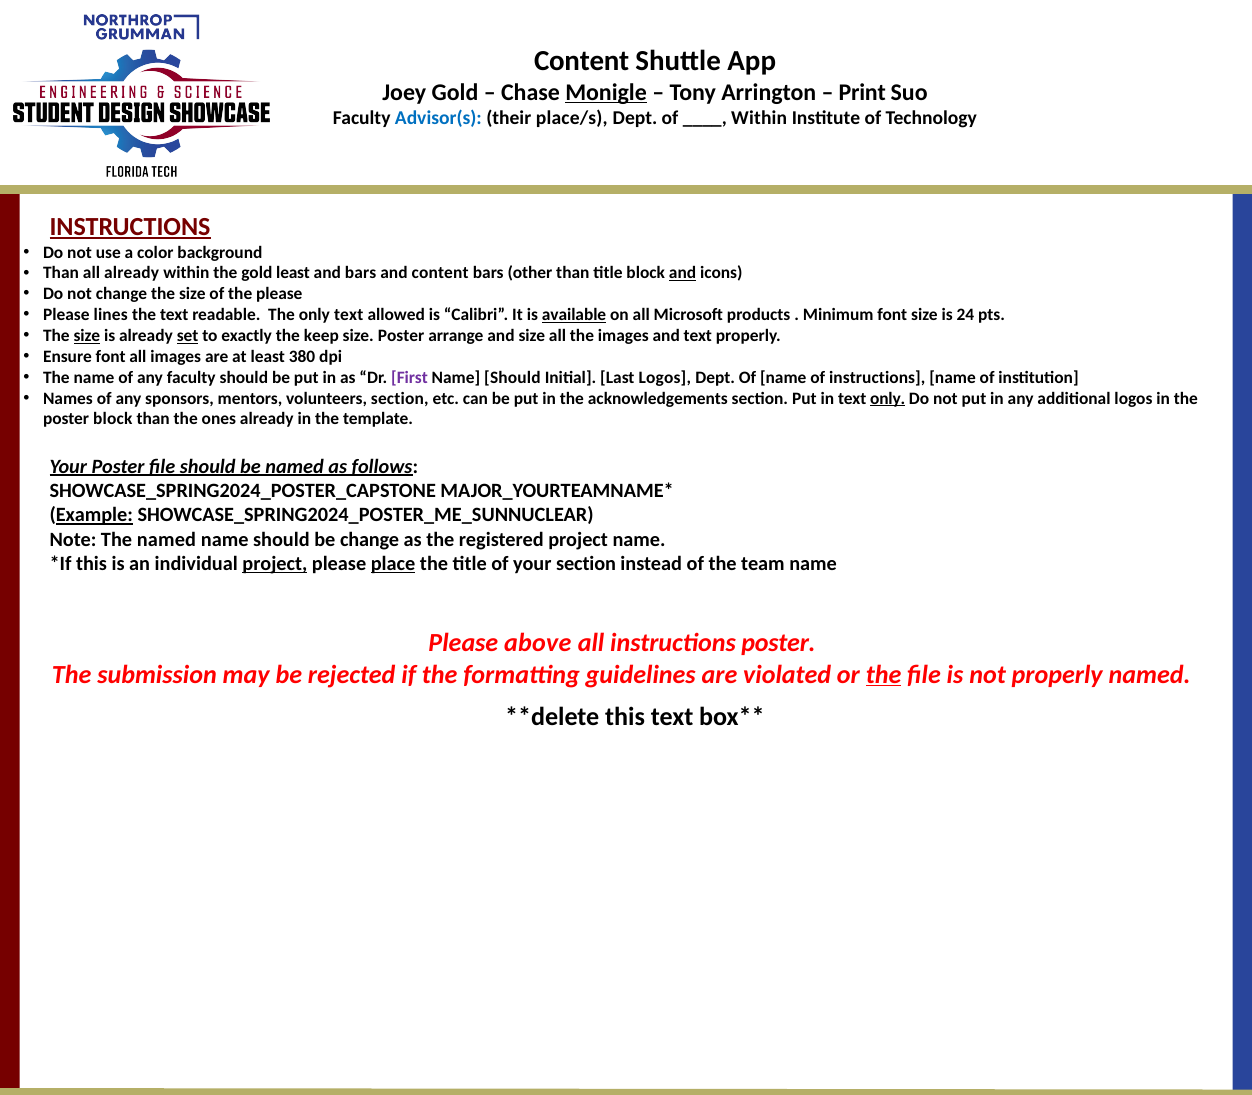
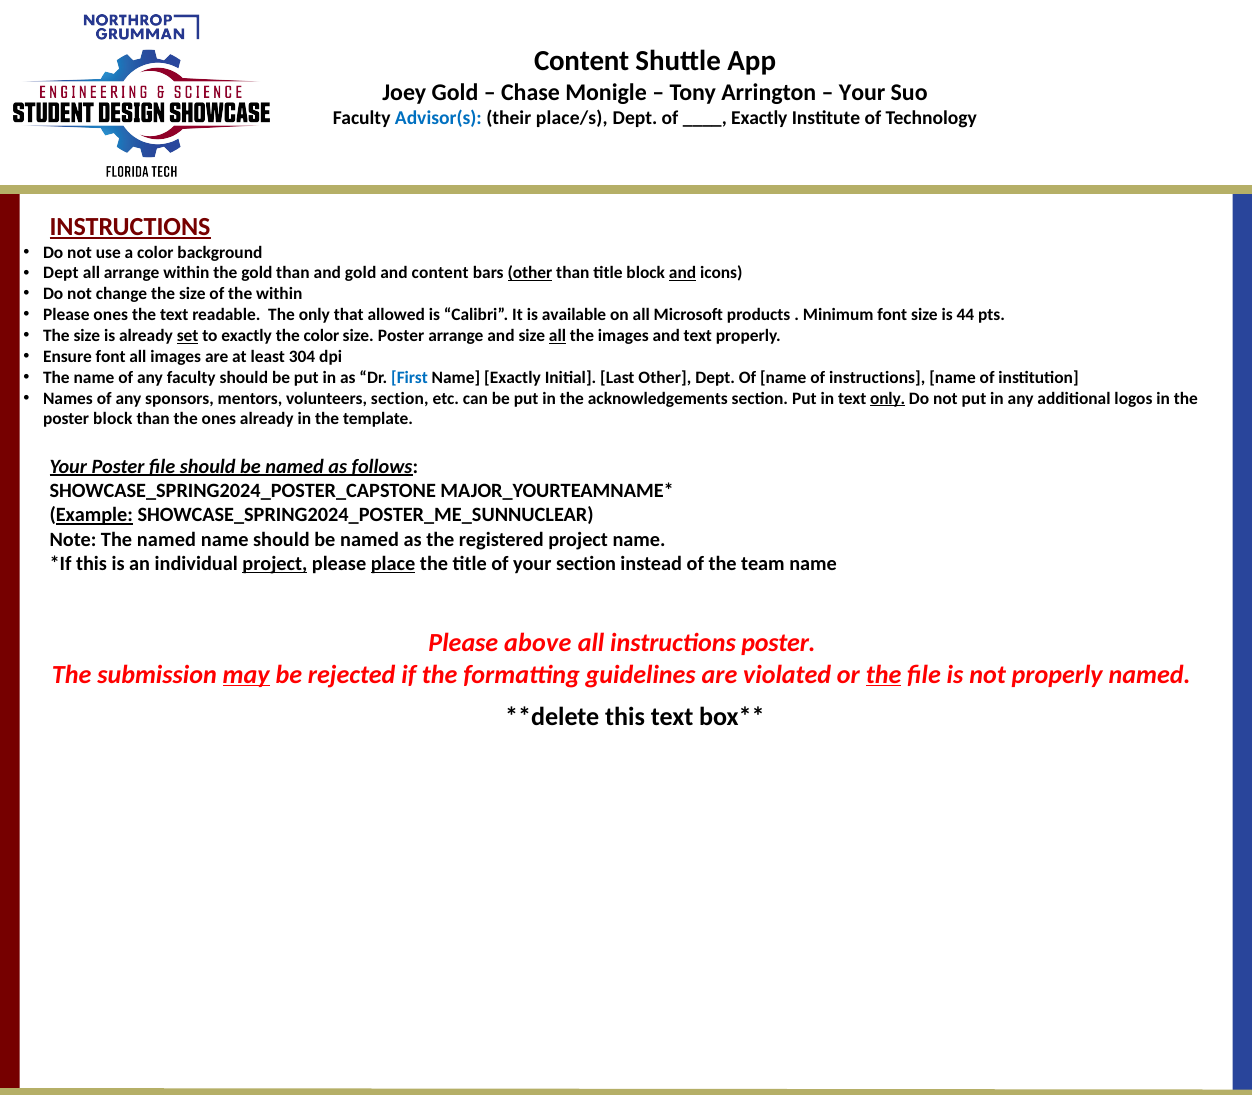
Monigle underline: present -> none
Print at (862, 92): Print -> Your
Within at (759, 118): Within -> Exactly
Than at (61, 273): Than -> Dept
all already: already -> arrange
gold least: least -> than
and bars: bars -> gold
other at (530, 273) underline: none -> present
the please: please -> within
Please lines: lines -> ones
only text: text -> that
available underline: present -> none
24: 24 -> 44
size at (87, 336) underline: present -> none
the keep: keep -> color
all at (558, 336) underline: none -> present
380: 380 -> 304
First colour: purple -> blue
Should at (512, 378): Should -> Exactly
Last Logos: Logos -> Other
name should be change: change -> named
may underline: none -> present
